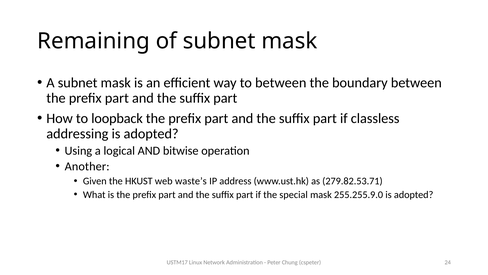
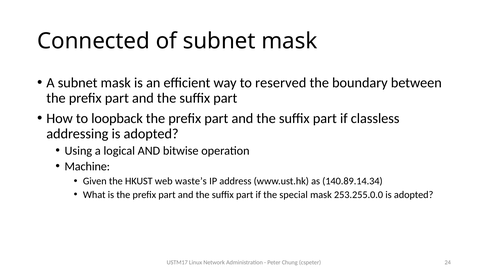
Remaining: Remaining -> Connected
to between: between -> reserved
Another: Another -> Machine
279.82.53.71: 279.82.53.71 -> 140.89.14.34
255.255.9.0: 255.255.9.0 -> 253.255.0.0
